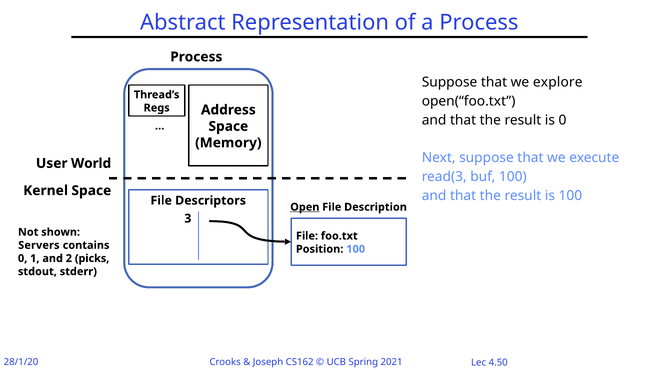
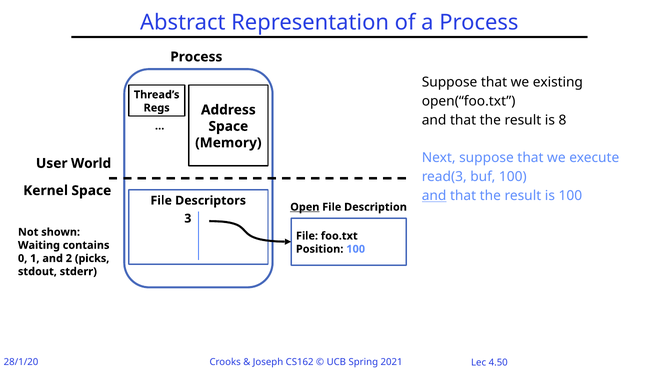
explore: explore -> existing
is 0: 0 -> 8
and at (434, 196) underline: none -> present
Servers: Servers -> Waiting
